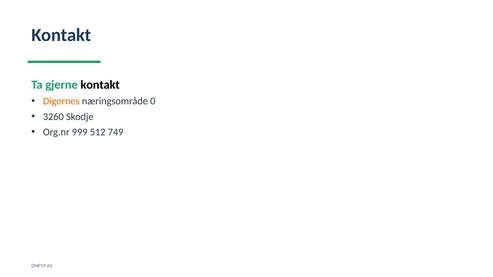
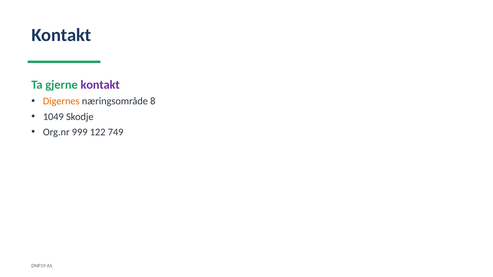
kontakt at (100, 85) colour: black -> purple
0: 0 -> 8
3260: 3260 -> 1049
512: 512 -> 122
